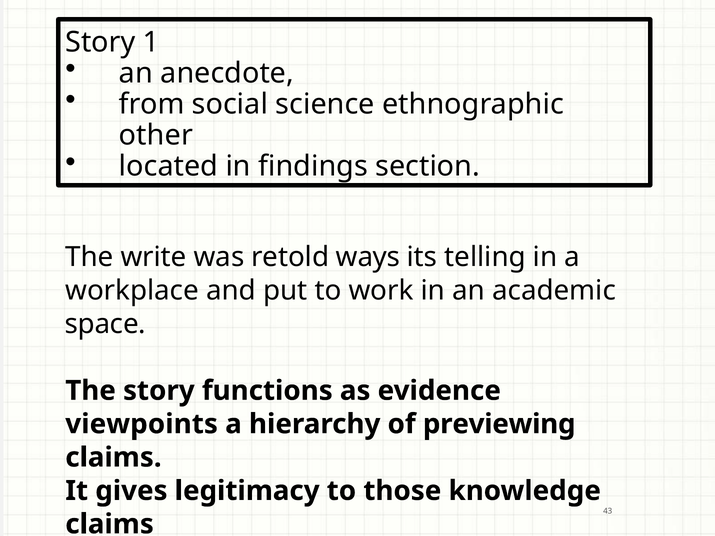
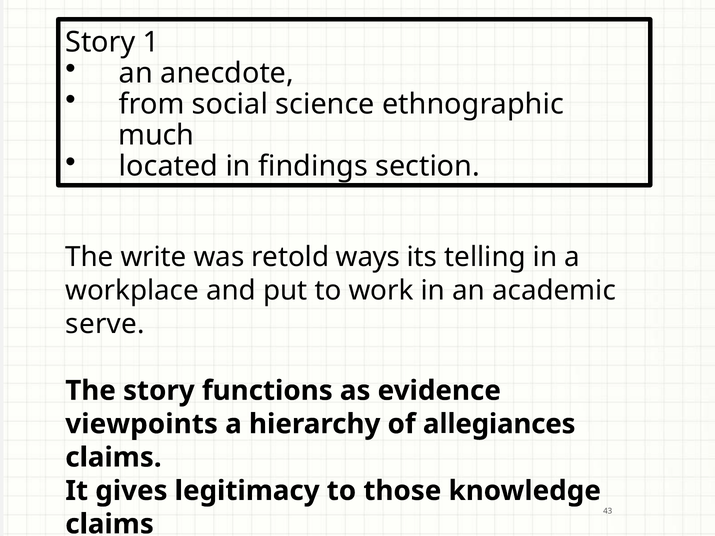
other: other -> much
space: space -> serve
previewing: previewing -> allegiances
